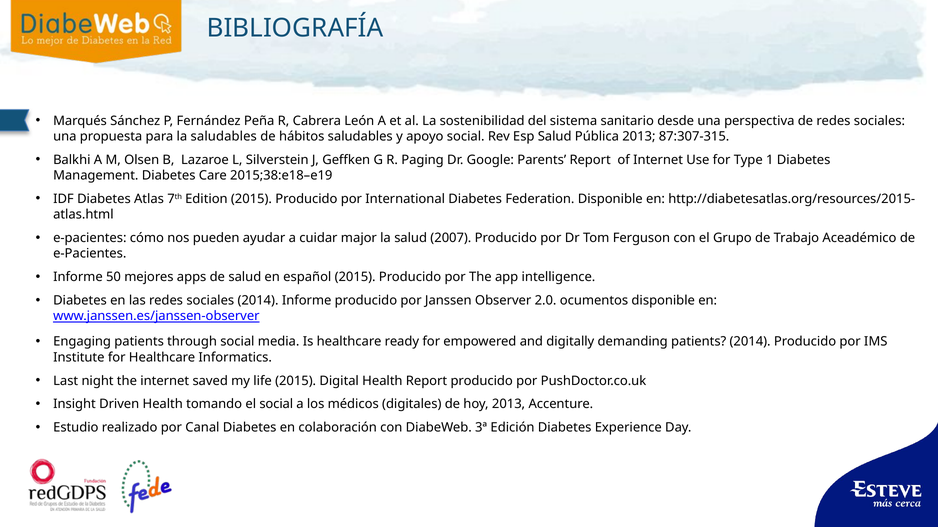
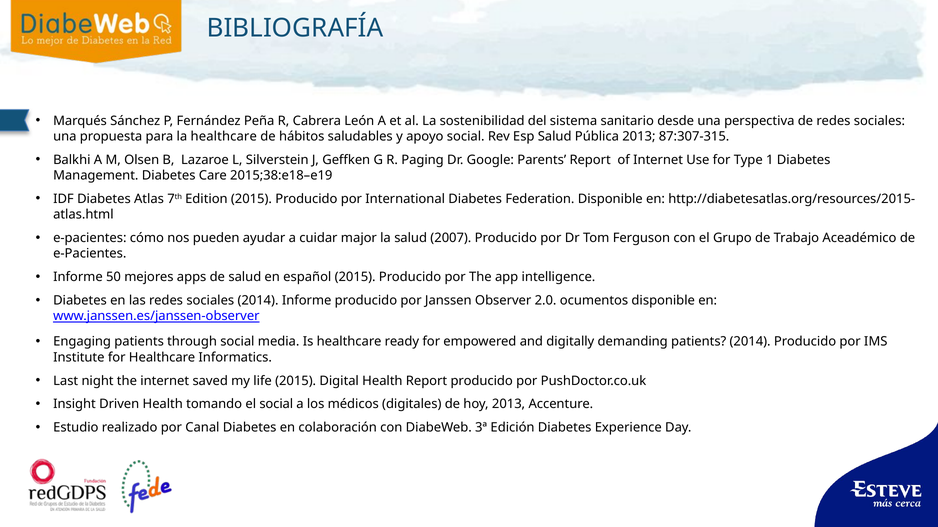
la saludables: saludables -> healthcare
